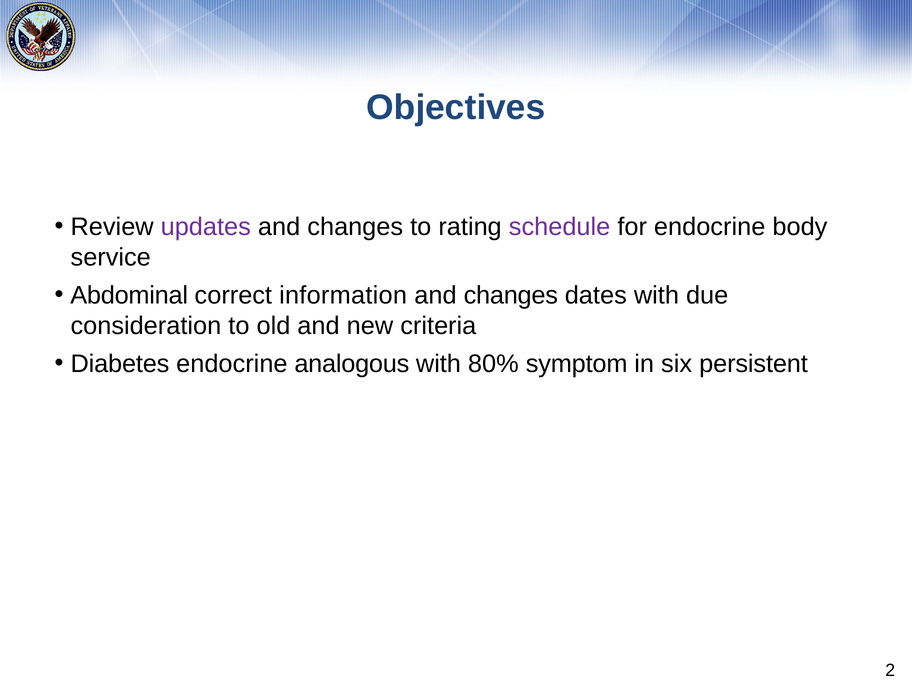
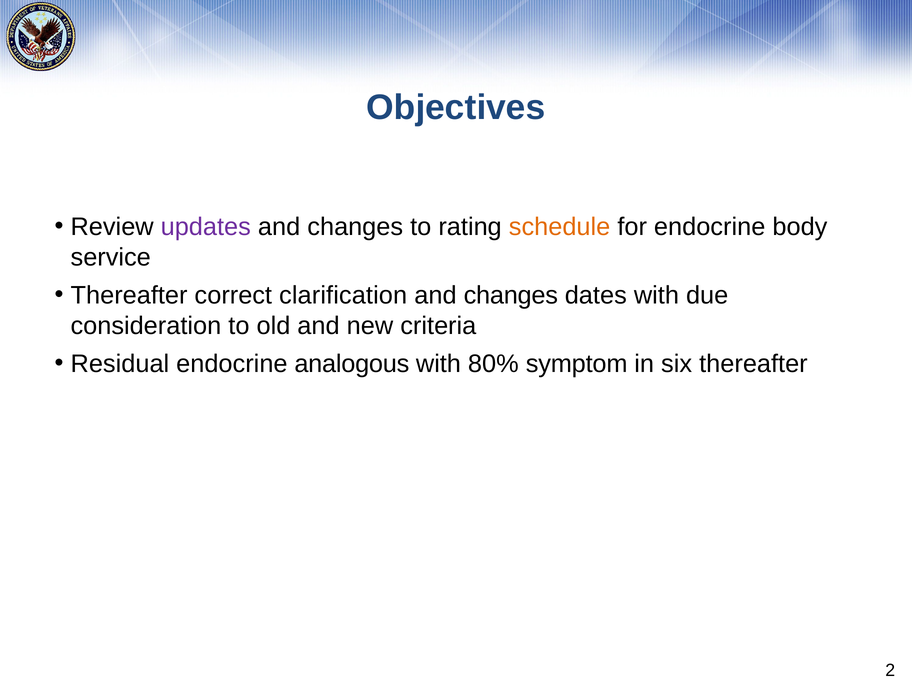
schedule colour: purple -> orange
Abdominal at (129, 295): Abdominal -> Thereafter
information: information -> clarification
Diabetes: Diabetes -> Residual
six persistent: persistent -> thereafter
